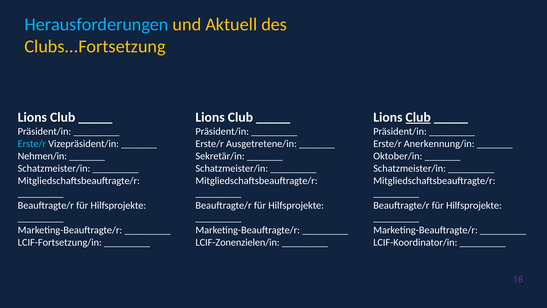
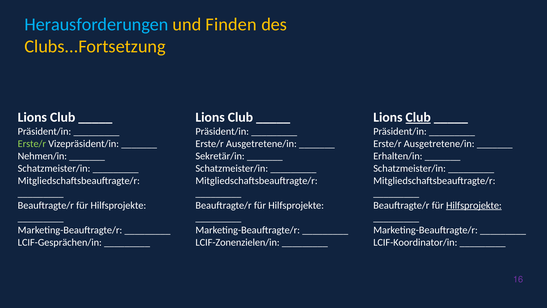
Aktuell: Aktuell -> Finden
Erste/r at (32, 144) colour: light blue -> light green
Anerkennung/in at (439, 144): Anerkennung/in -> Ausgetretene/in
Oktober/in: Oktober/in -> Erhalten/in
Hilfsprojekte at (474, 205) underline: none -> present
LCIF-Fortsetzung/in: LCIF-Fortsetzung/in -> LCIF-Gesprächen/in
